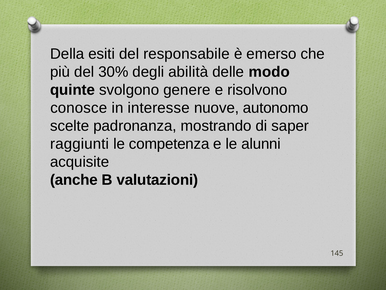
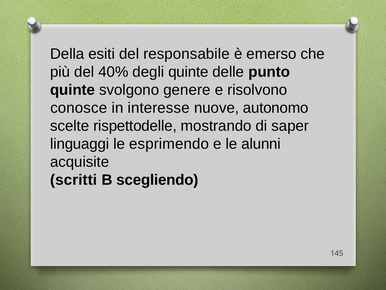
30%: 30% -> 40%
degli abilità: abilità -> quinte
modo: modo -> punto
padronanza: padronanza -> rispettodelle
raggiunti: raggiunti -> linguaggi
competenza: competenza -> esprimendo
anche: anche -> scritti
valutazioni: valutazioni -> scegliendo
